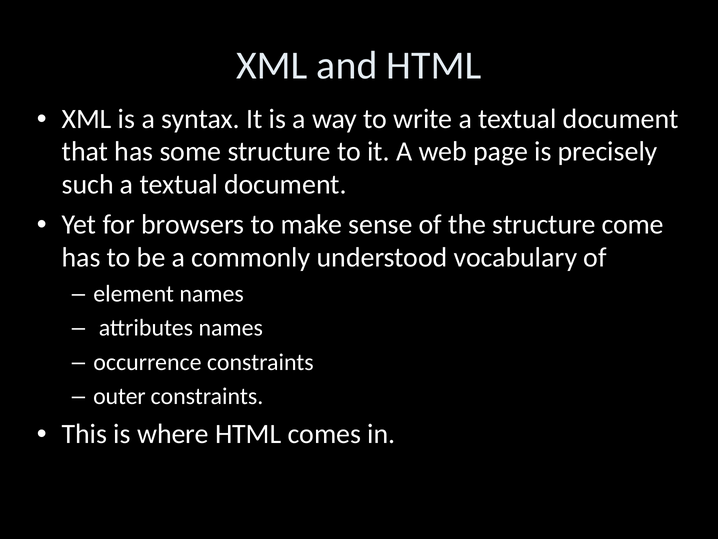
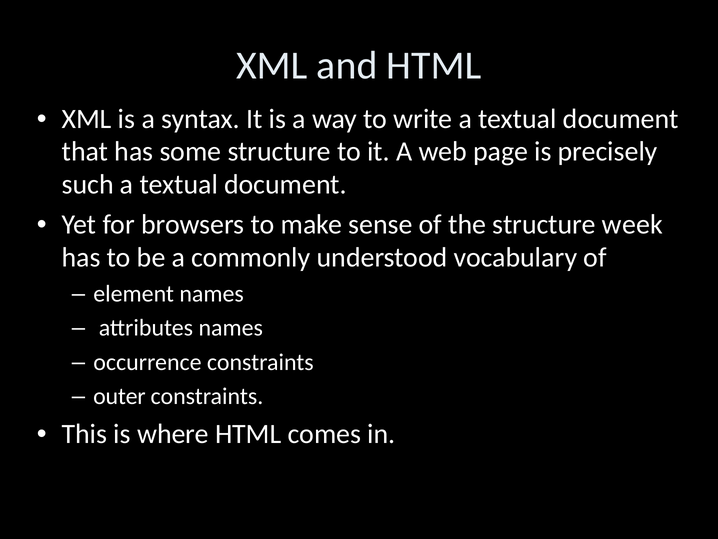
come: come -> week
